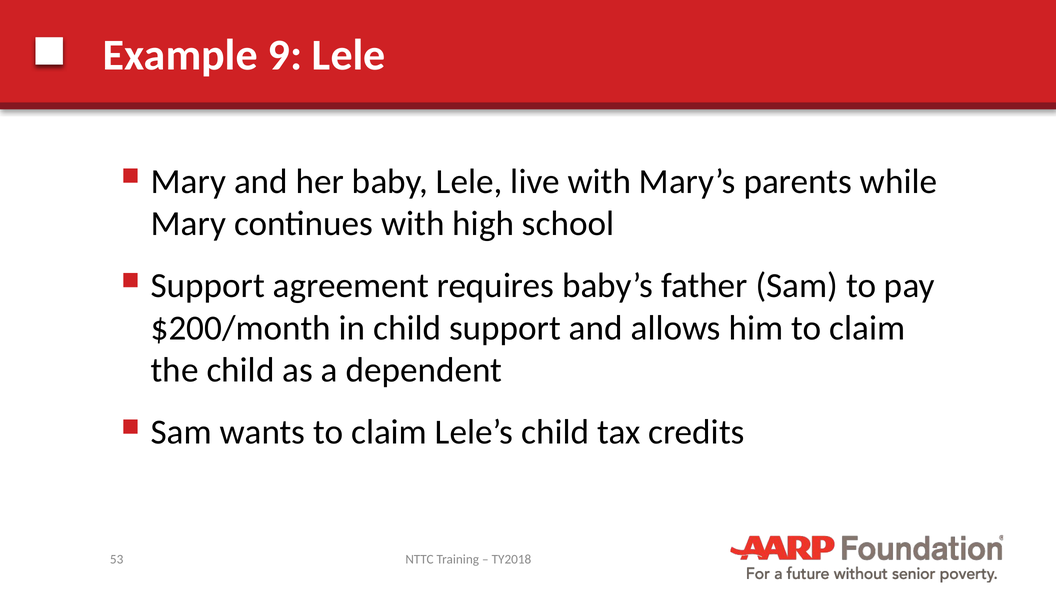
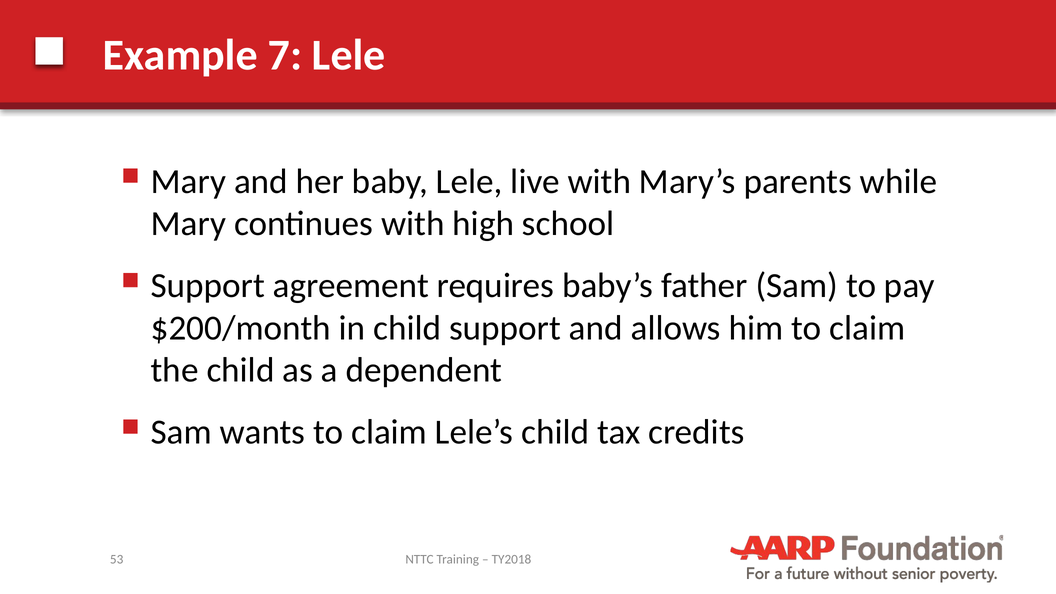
9: 9 -> 7
